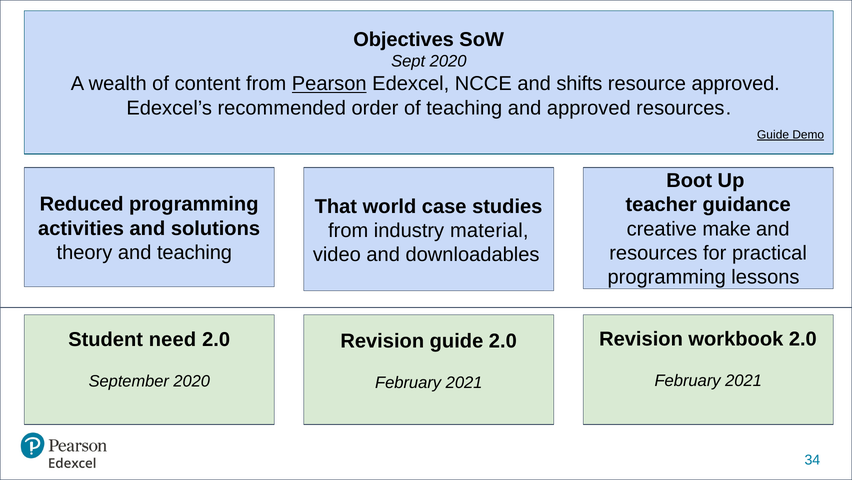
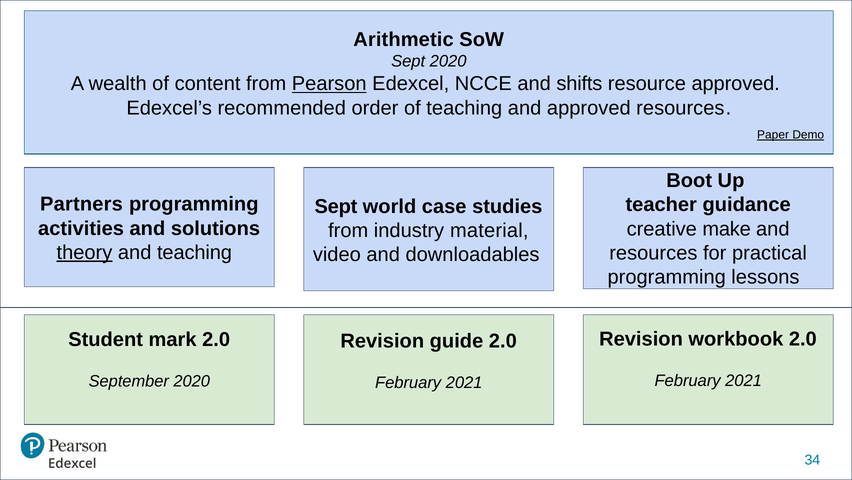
Objectives: Objectives -> Arithmetic
Guide at (773, 135): Guide -> Paper
Reduced: Reduced -> Partners
That at (336, 206): That -> Sept
theory underline: none -> present
need: need -> mark
